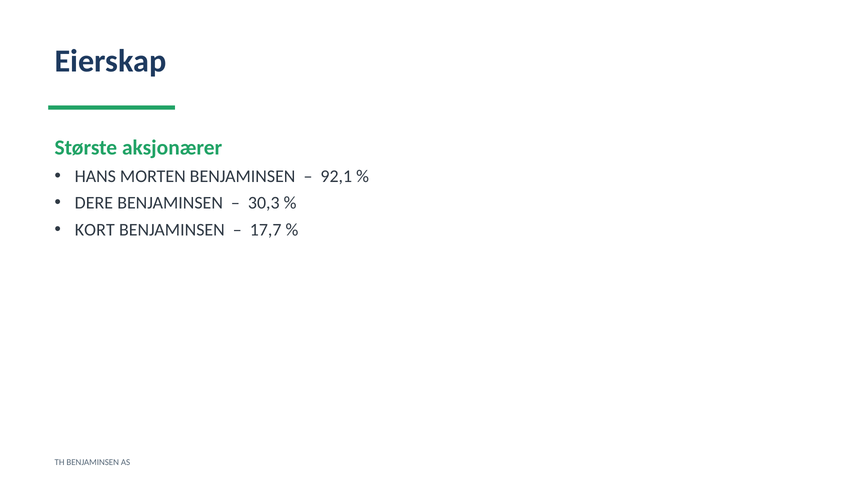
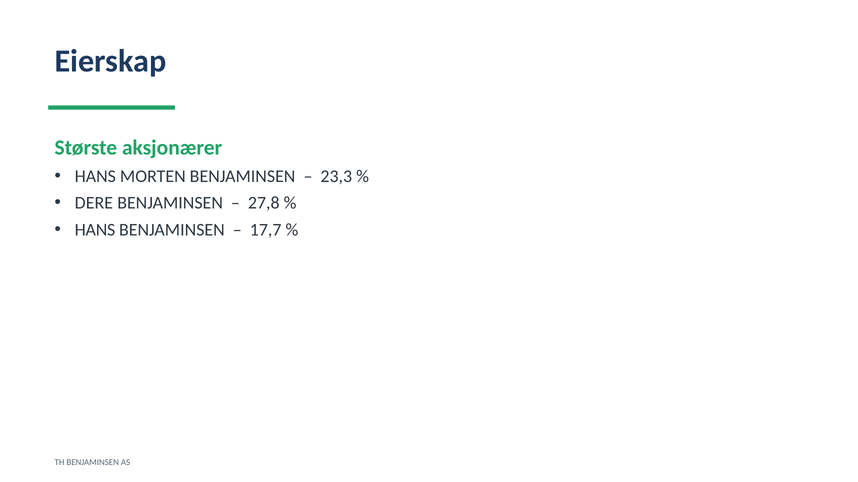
92,1: 92,1 -> 23,3
30,3: 30,3 -> 27,8
KORT at (95, 230): KORT -> HANS
